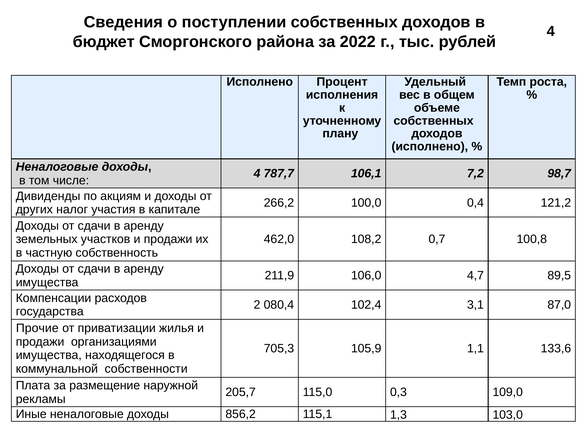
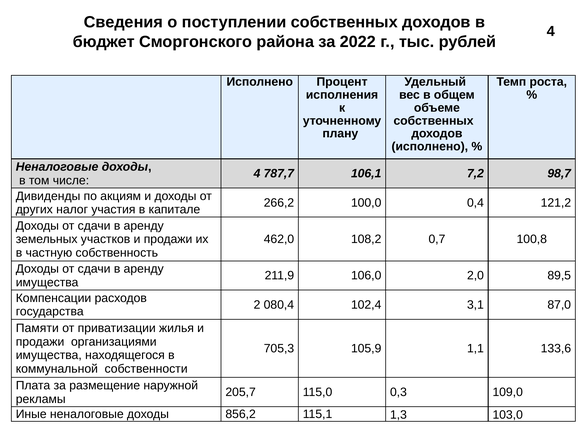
4,7: 4,7 -> 2,0
Прочие: Прочие -> Памяти
